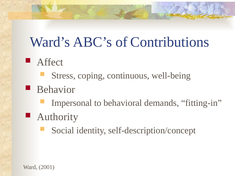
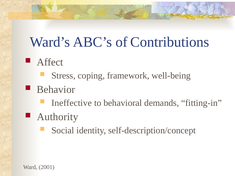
continuous: continuous -> framework
Impersonal: Impersonal -> Ineffective
